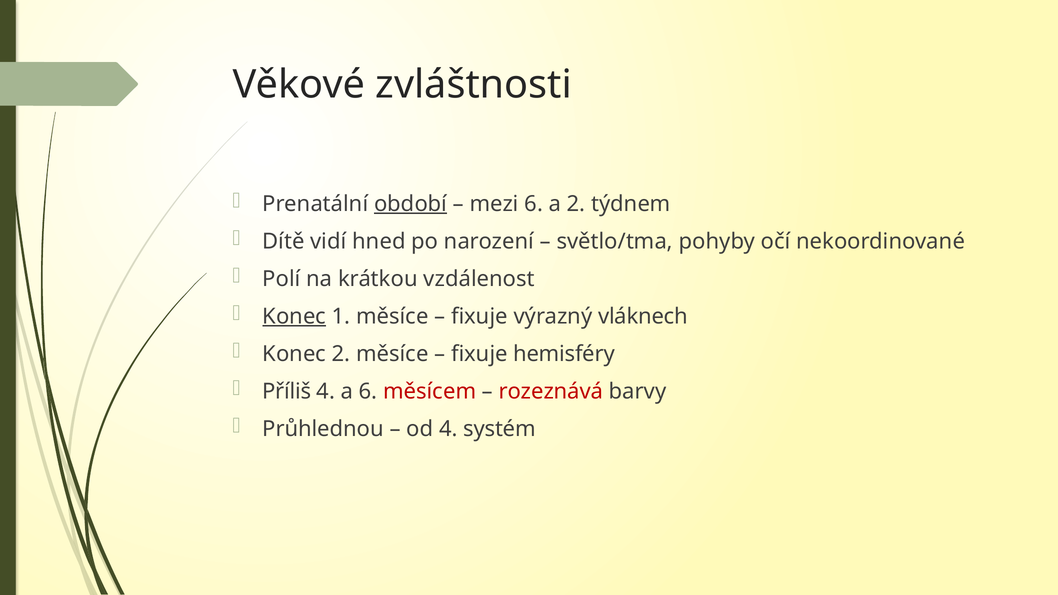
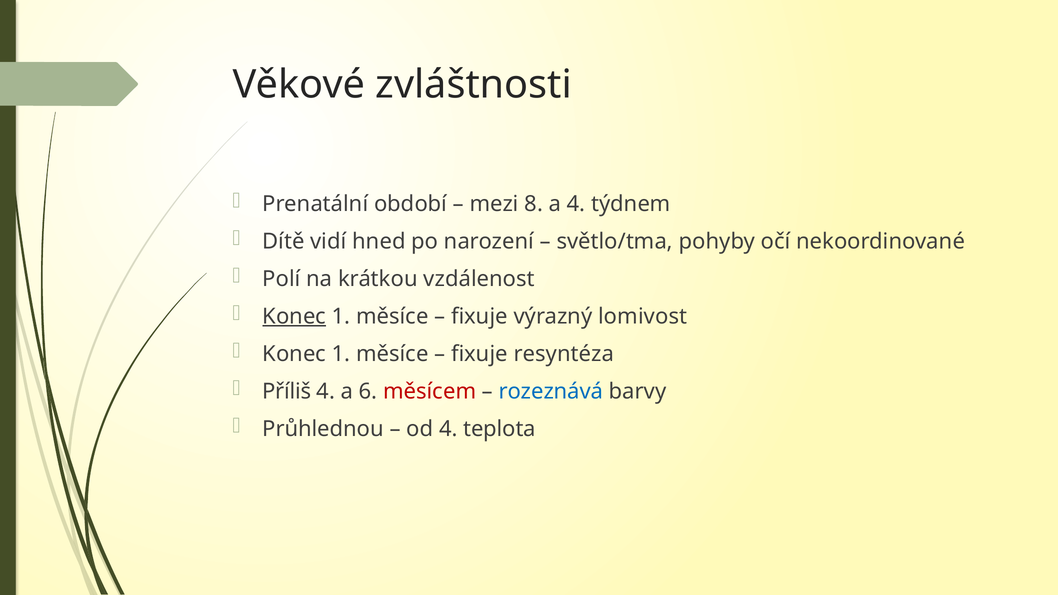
období underline: present -> none
mezi 6: 6 -> 8
a 2: 2 -> 4
vláknech: vláknech -> lomivost
2 at (341, 354): 2 -> 1
hemisféry: hemisféry -> resyntéza
rozeznává colour: red -> blue
systém: systém -> teplota
